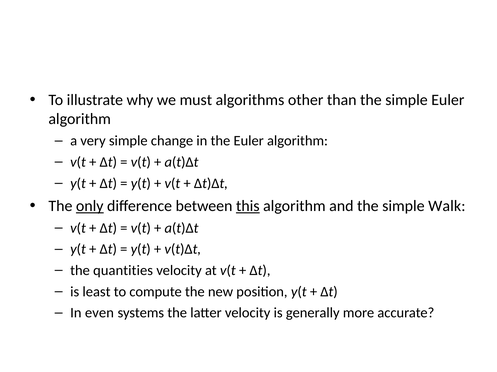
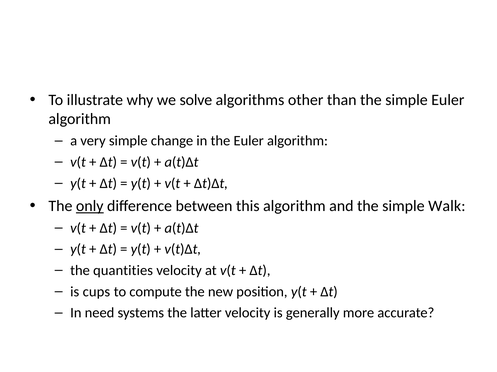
must: must -> solve
this underline: present -> none
least: least -> cups
even: even -> need
